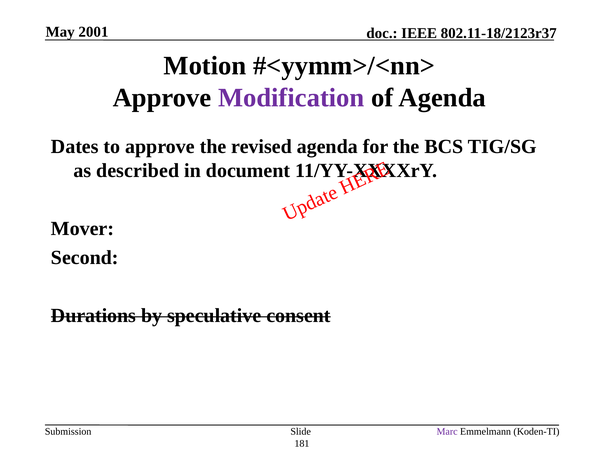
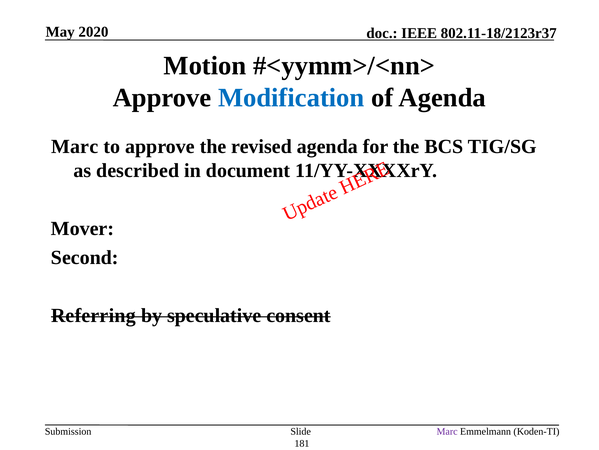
2001: 2001 -> 2020
Modification colour: purple -> blue
Dates at (75, 146): Dates -> Marc
Durations: Durations -> Referring
